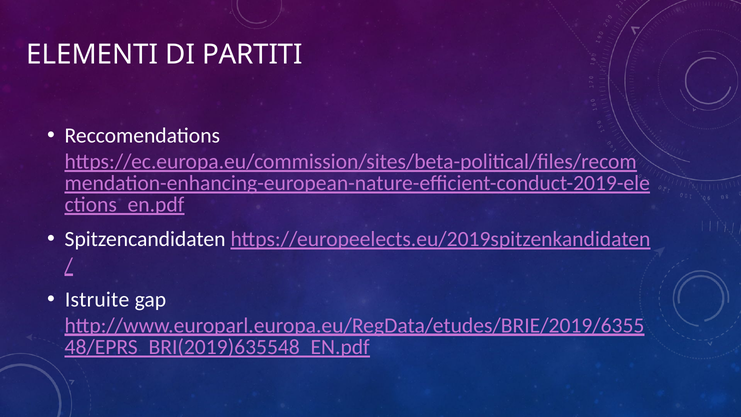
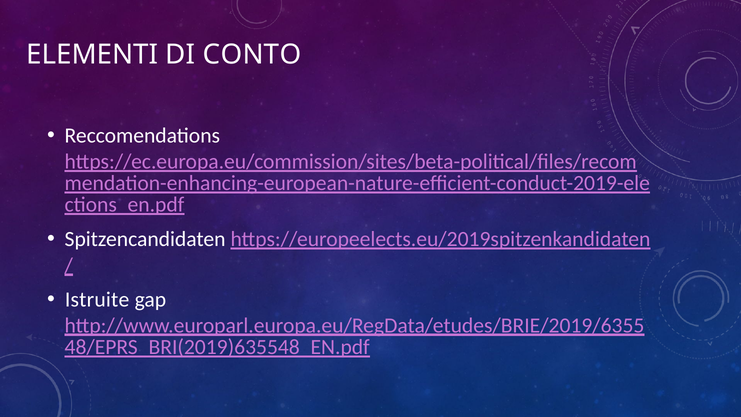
PARTITI: PARTITI -> CONTO
